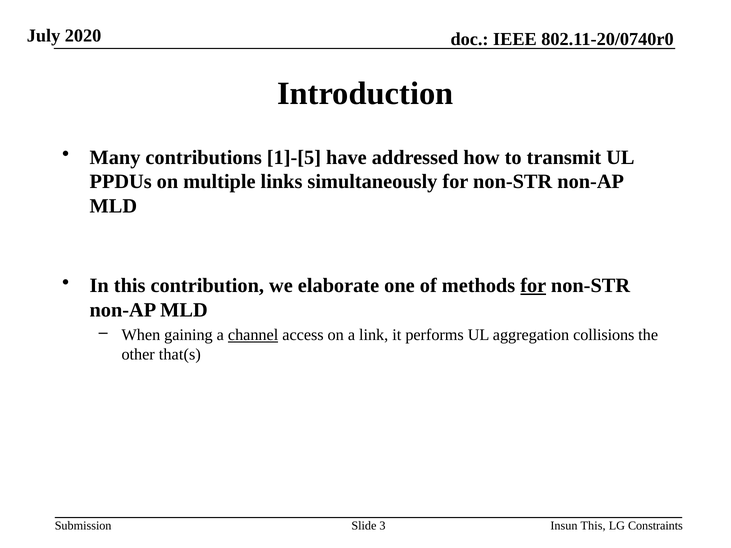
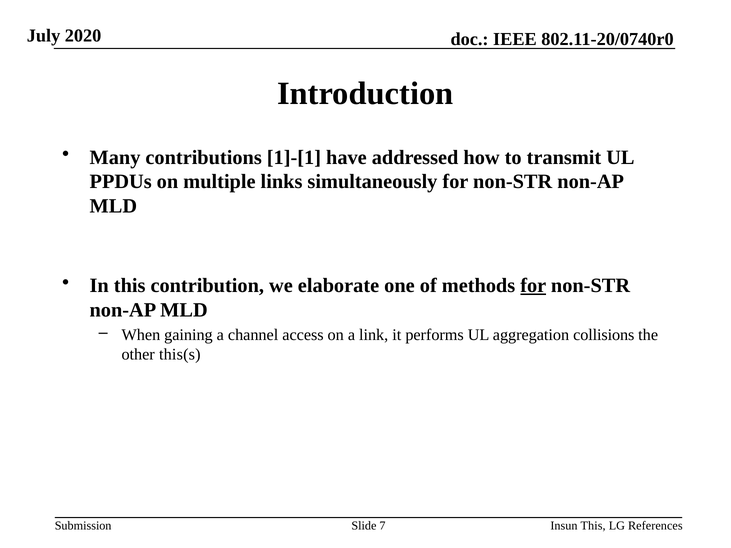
1]-[5: 1]-[5 -> 1]-[1
channel underline: present -> none
that(s: that(s -> this(s
3: 3 -> 7
Constraints: Constraints -> References
